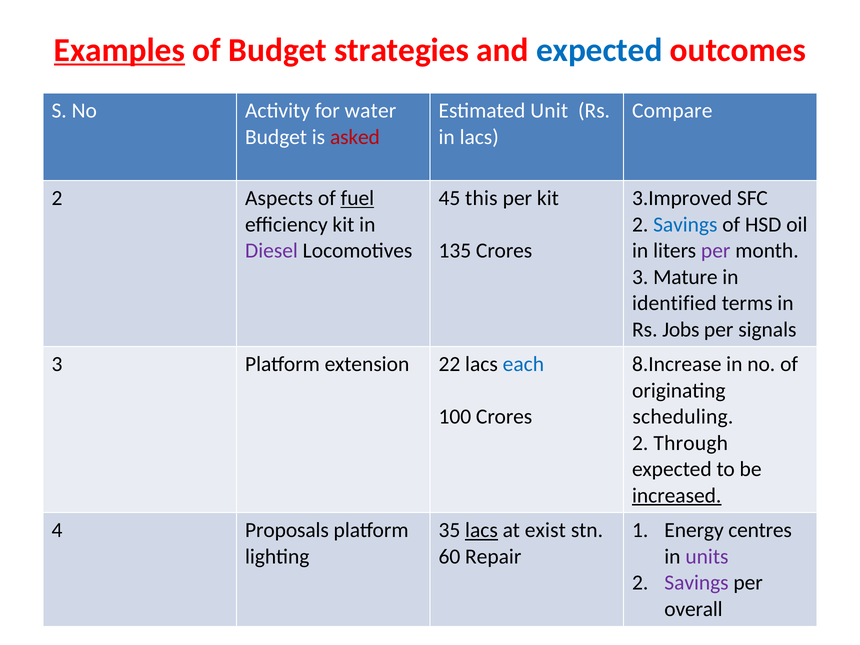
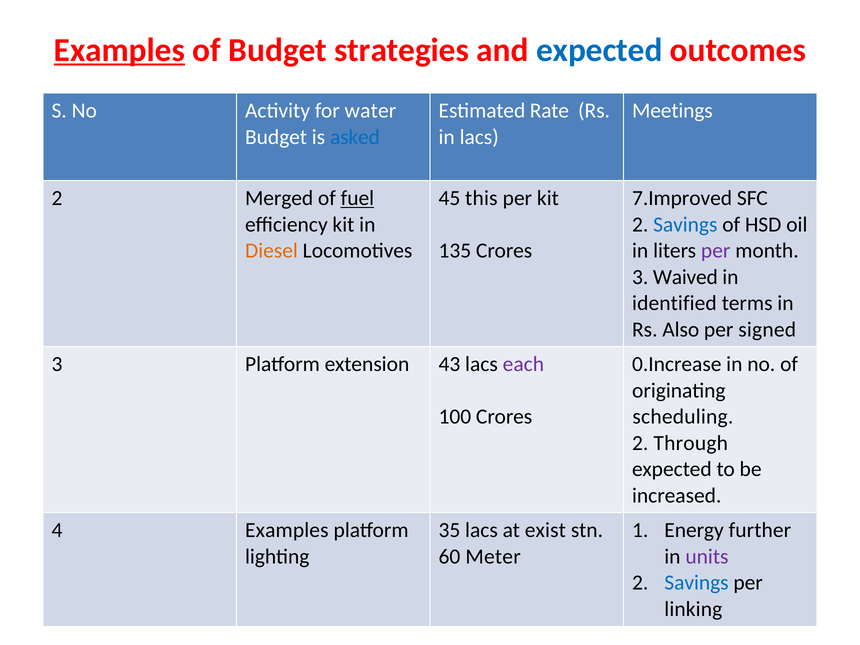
Unit: Unit -> Rate
Compare: Compare -> Meetings
asked colour: red -> blue
Aspects: Aspects -> Merged
3.Improved: 3.Improved -> 7.Improved
Diesel colour: purple -> orange
Mature: Mature -> Waived
Jobs: Jobs -> Also
signals: signals -> signed
22: 22 -> 43
each colour: blue -> purple
8.Increase: 8.Increase -> 0.Increase
increased underline: present -> none
4 Proposals: Proposals -> Examples
lacs at (481, 530) underline: present -> none
centres: centres -> further
Repair: Repair -> Meter
Savings at (696, 583) colour: purple -> blue
overall: overall -> linking
